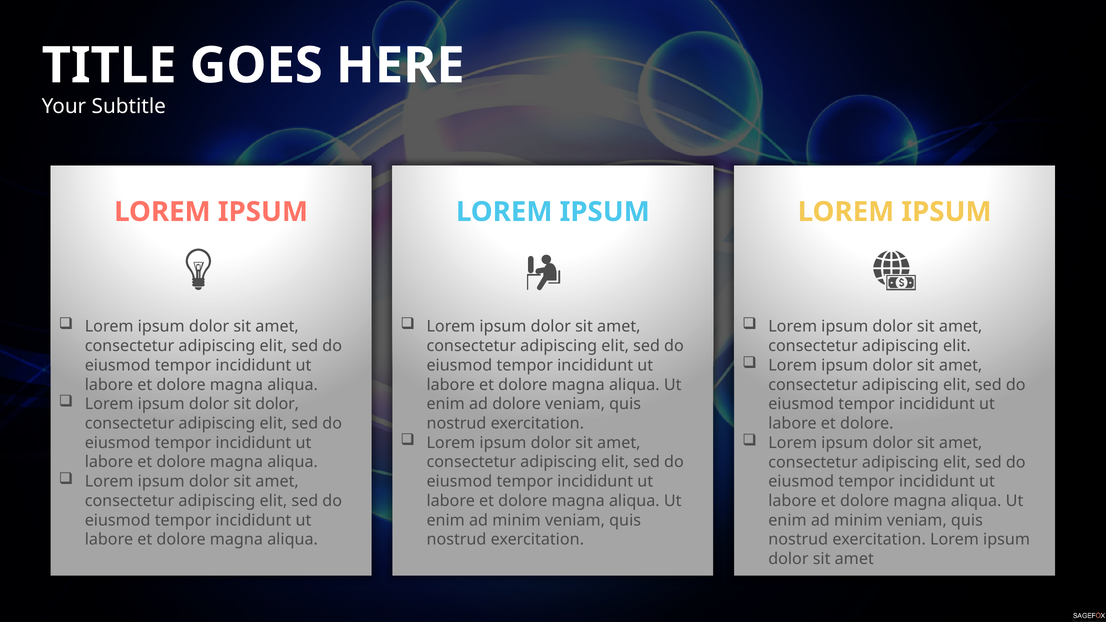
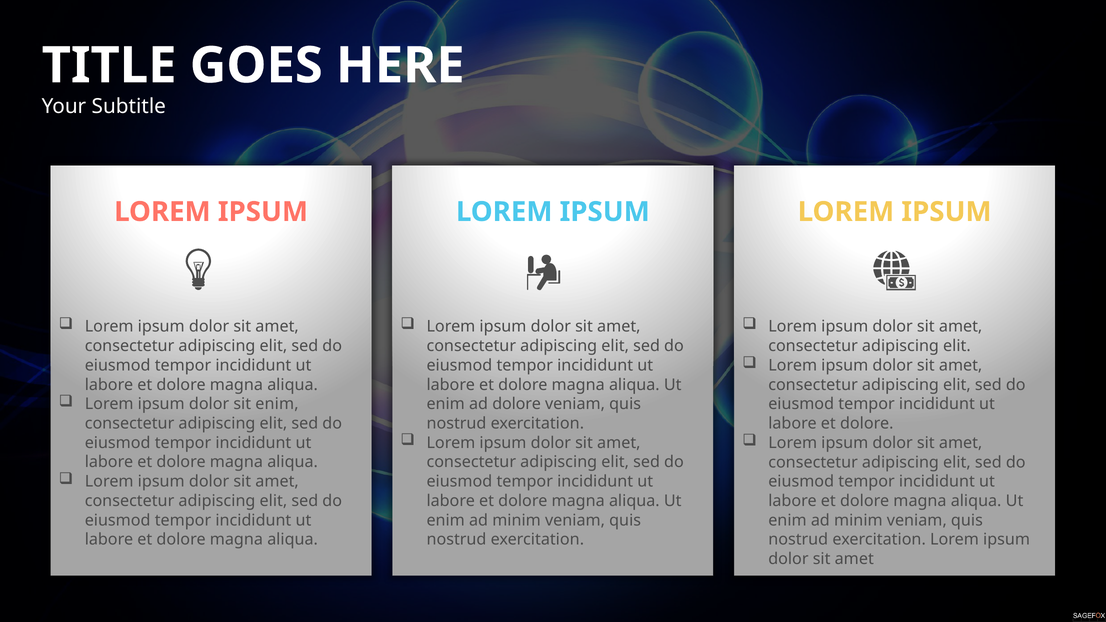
sit dolor: dolor -> enim
